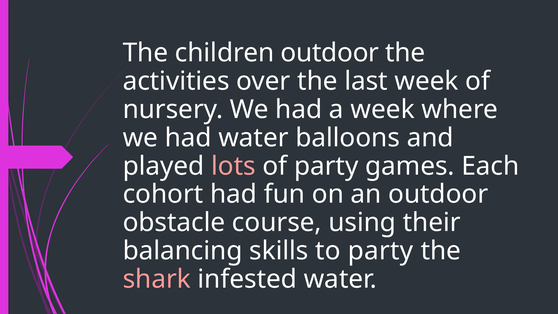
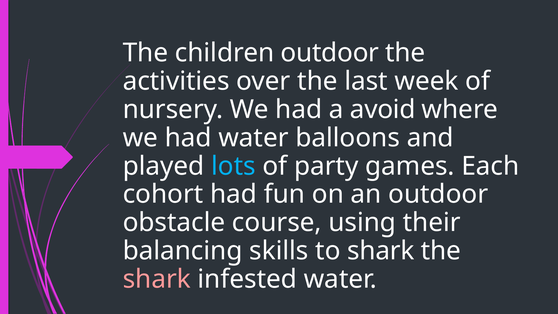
a week: week -> avoid
lots colour: pink -> light blue
to party: party -> shark
